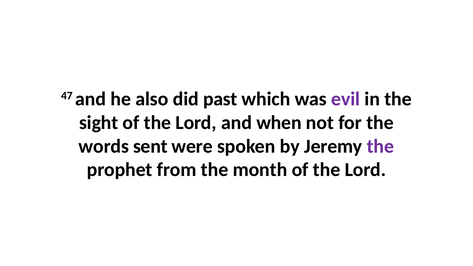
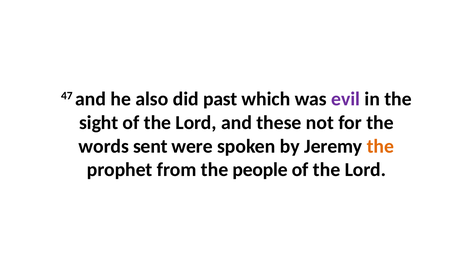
when: when -> these
the at (380, 146) colour: purple -> orange
month: month -> people
